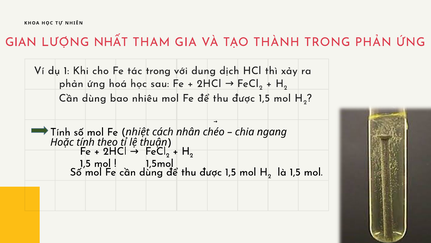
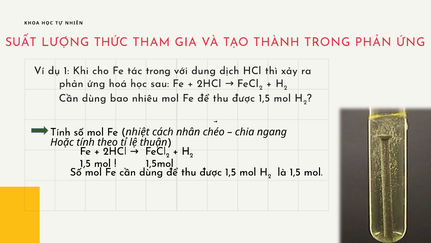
GIAN: GIAN -> SUẤT
NHẤT: NHẤT -> THỨC
